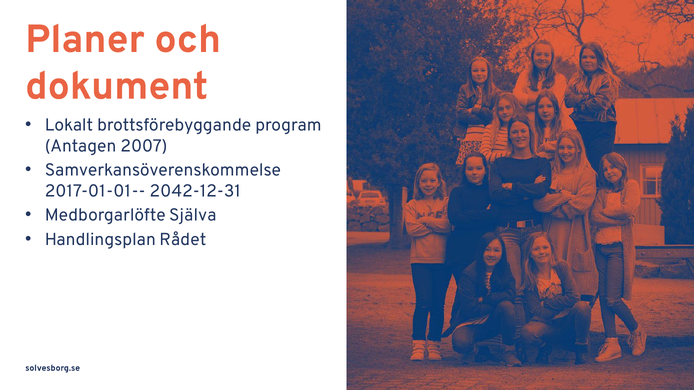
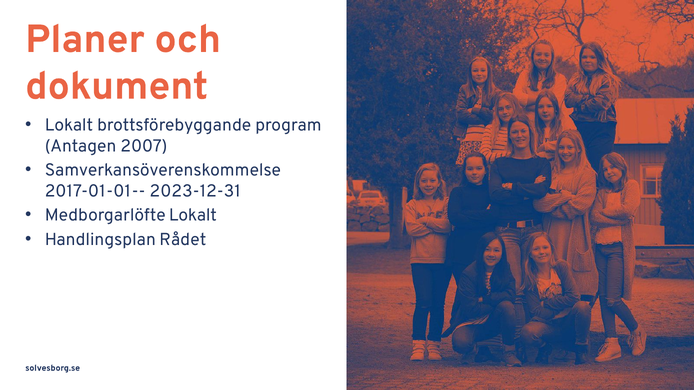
2042-12-31: 2042-12-31 -> 2023-12-31
Medborgarlöfte Själva: Själva -> Lokalt
